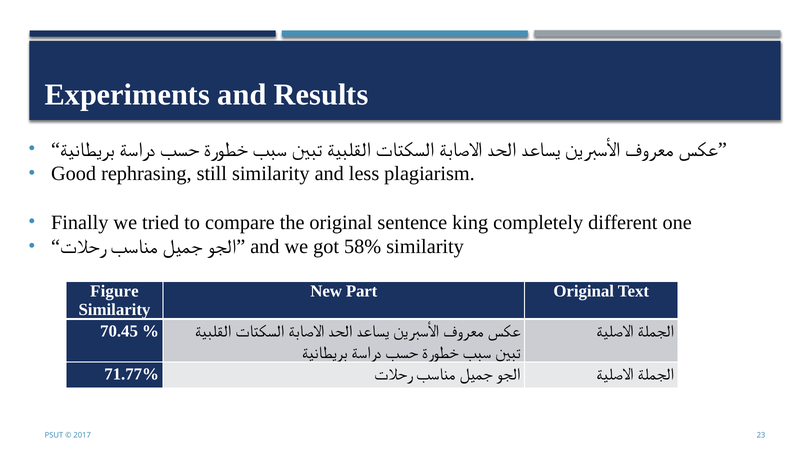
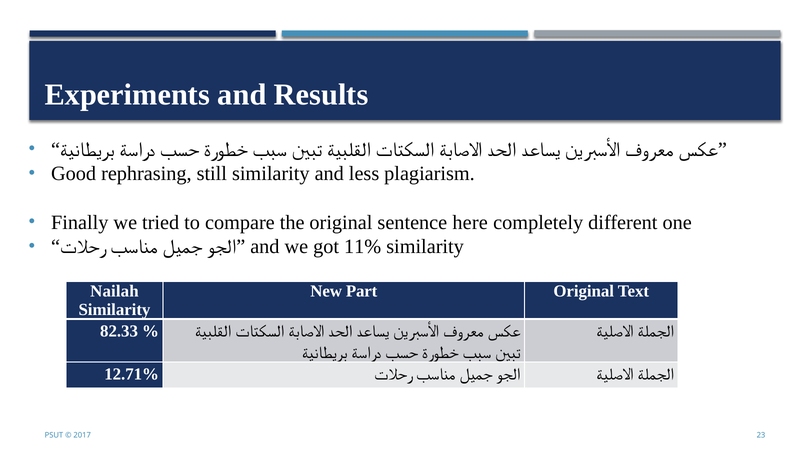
king: king -> here
58%: 58% -> 11%
Figure: Figure -> Nailah
70.45: 70.45 -> 82.33
71.77%: 71.77% -> 12.71%
